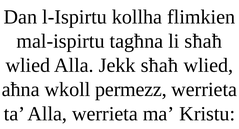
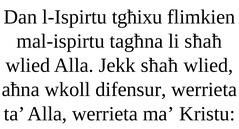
kollha: kollha -> tgħixu
permezz: permezz -> difensur
